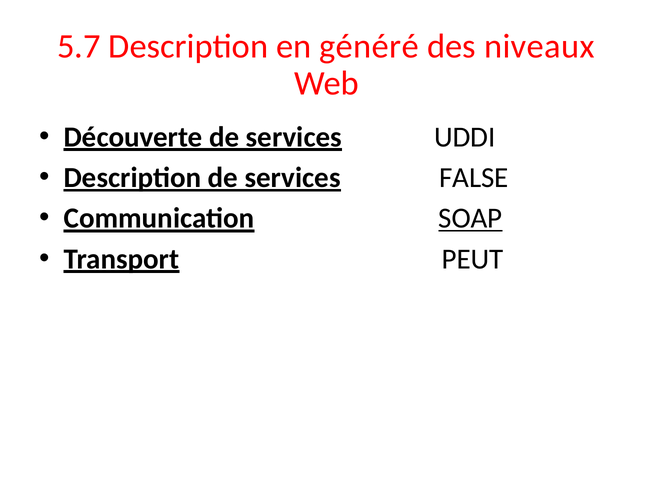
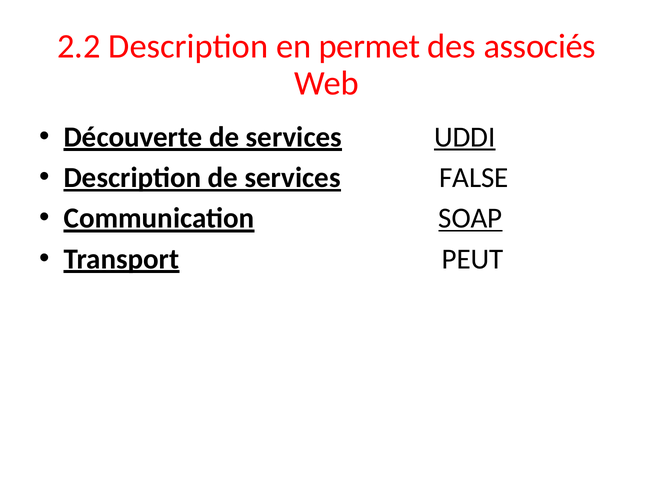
5.7: 5.7 -> 2.2
généré: généré -> permet
niveaux: niveaux -> associés
UDDI underline: none -> present
